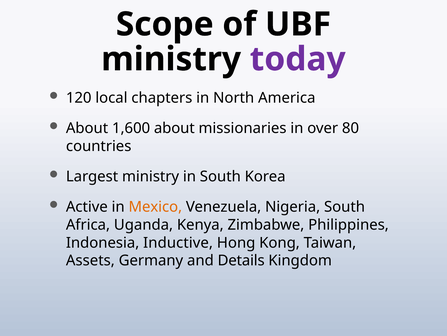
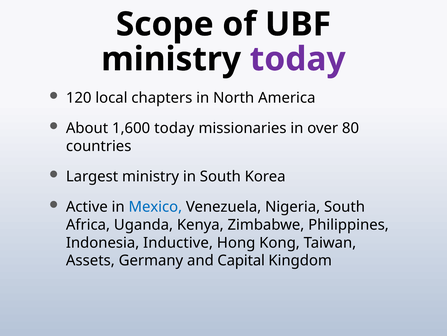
1,600 about: about -> today
Mexico colour: orange -> blue
Details: Details -> Capital
